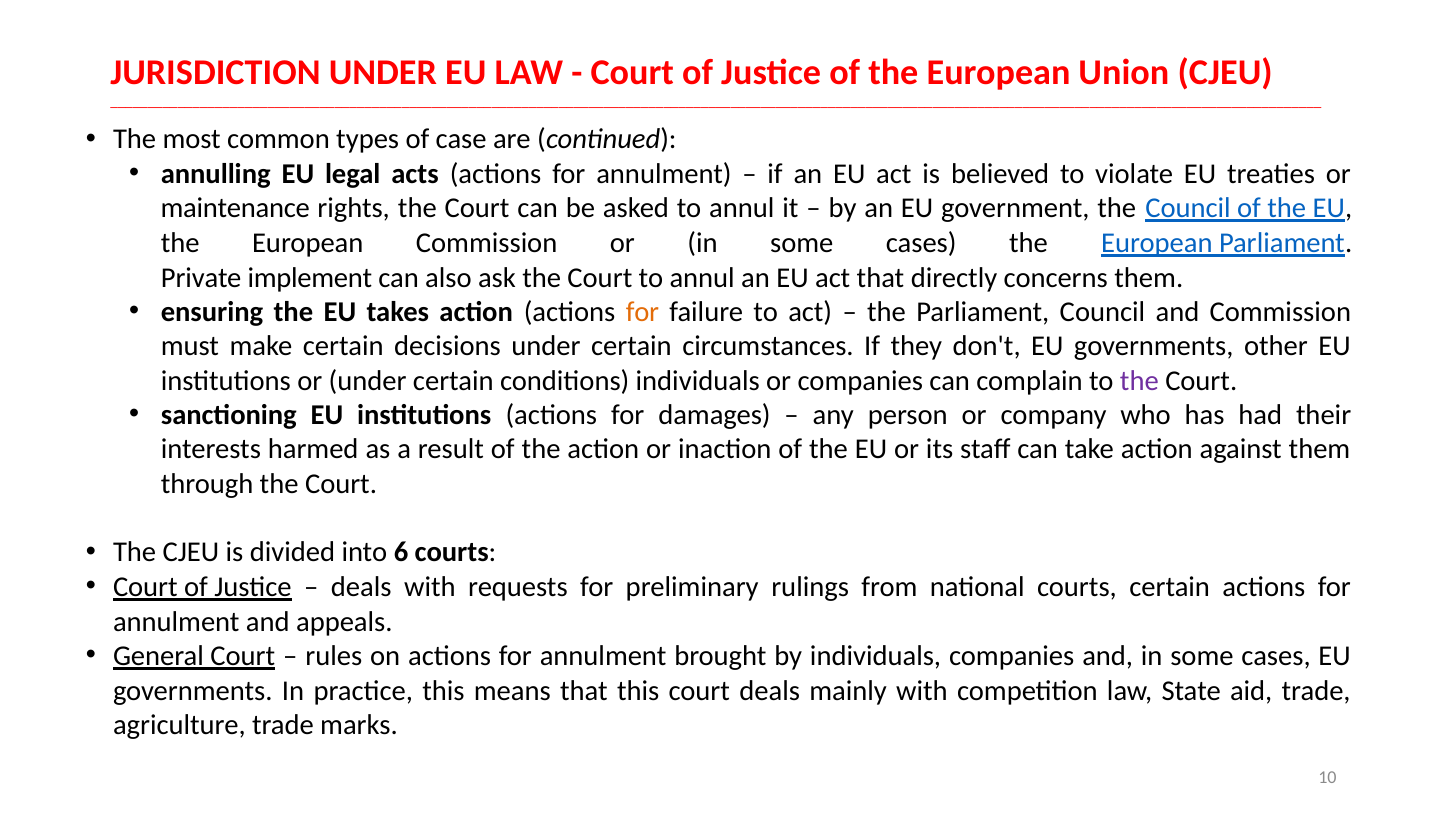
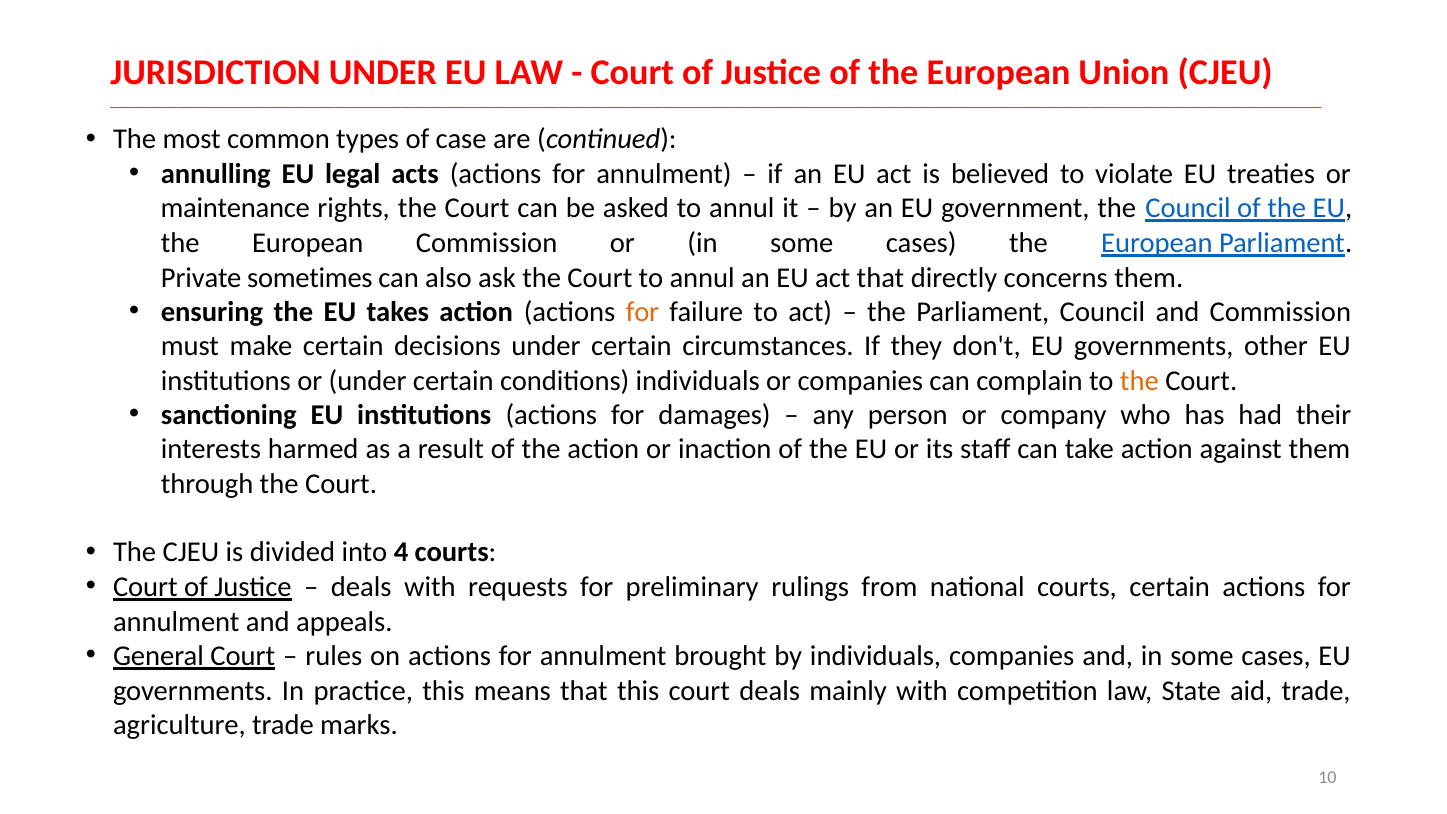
implement: implement -> sometimes
the at (1139, 381) colour: purple -> orange
6: 6 -> 4
